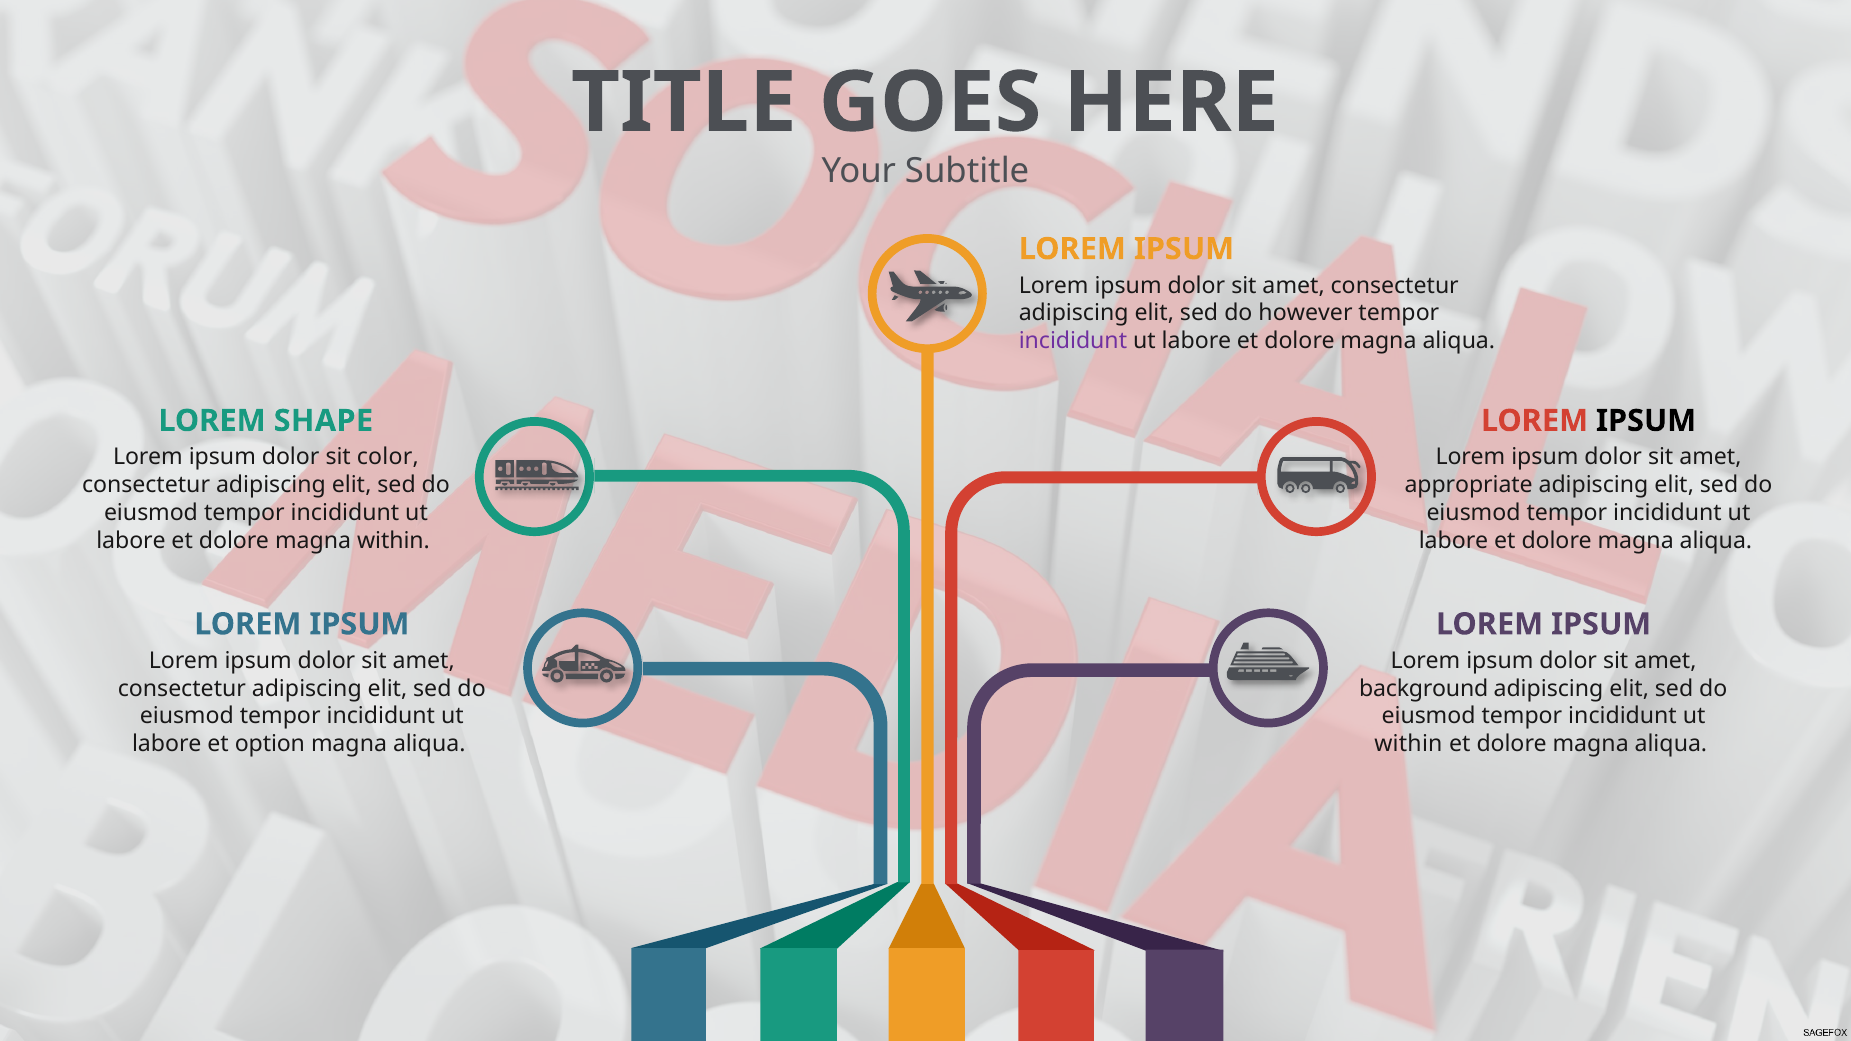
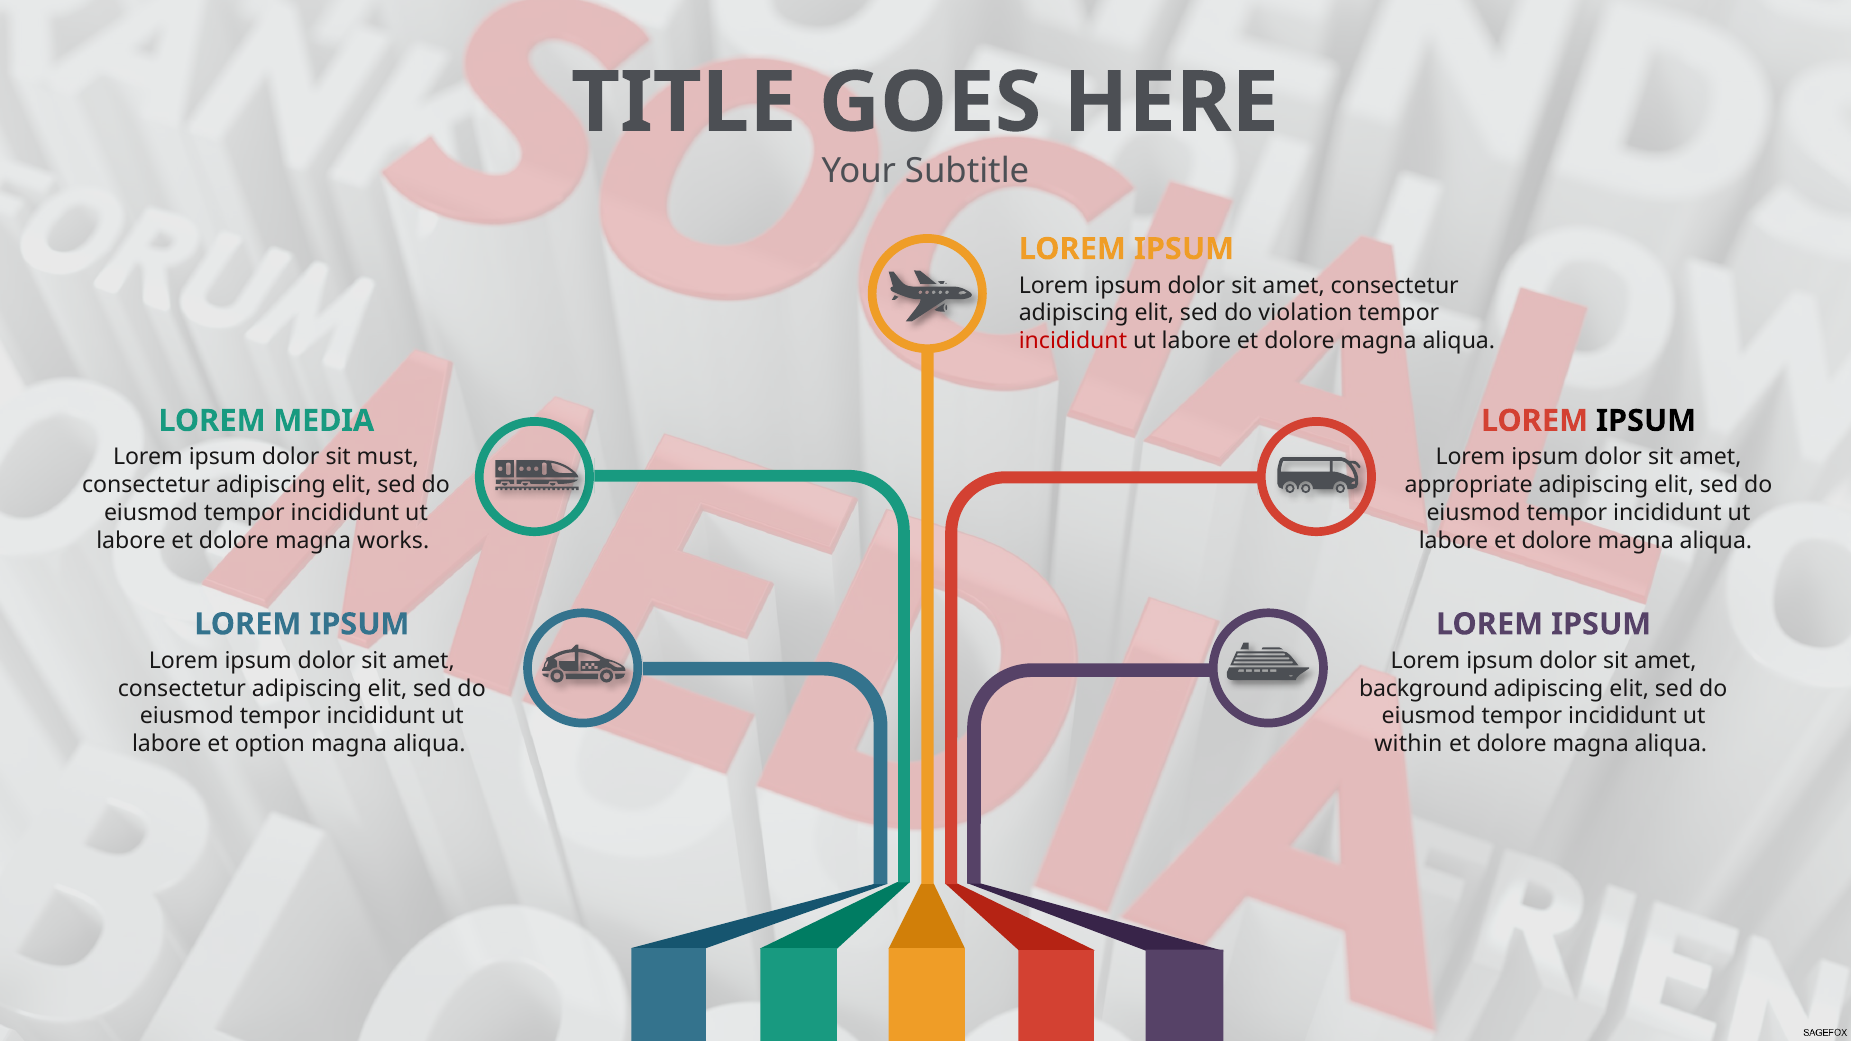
however: however -> violation
incididunt at (1073, 341) colour: purple -> red
SHAPE: SHAPE -> MEDIA
color: color -> must
magna within: within -> works
